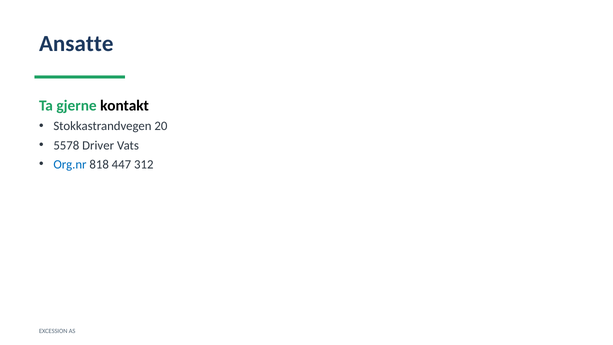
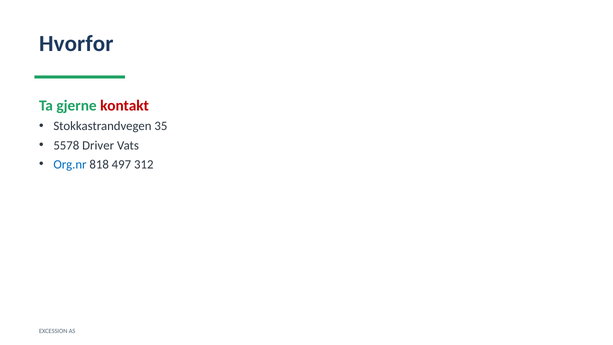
Ansatte: Ansatte -> Hvorfor
kontakt colour: black -> red
20: 20 -> 35
447: 447 -> 497
